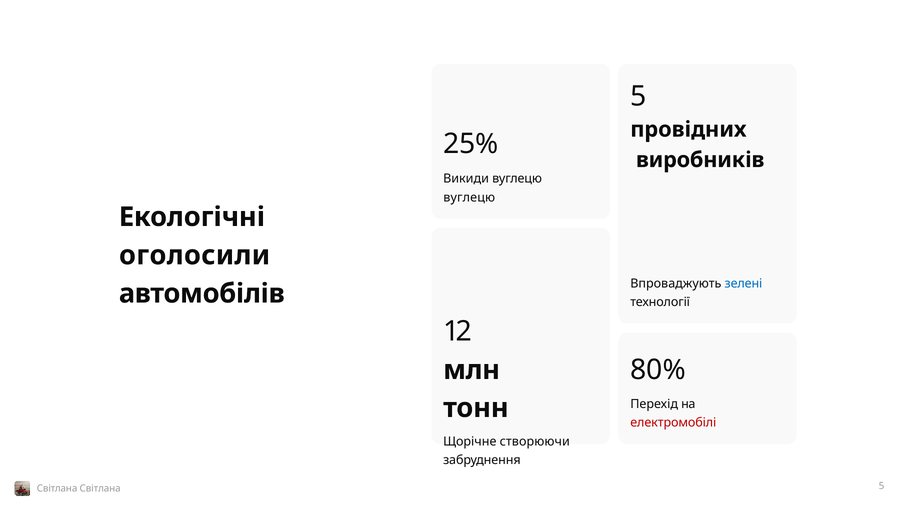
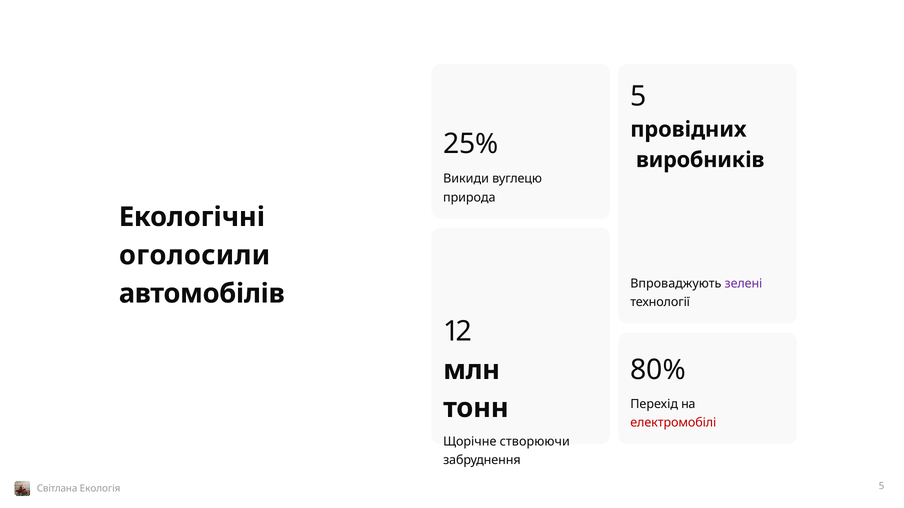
вуглецю at (469, 197): вуглецю -> природа
зелені colour: blue -> purple
Світлана Світлана: Світлана -> Екологія
